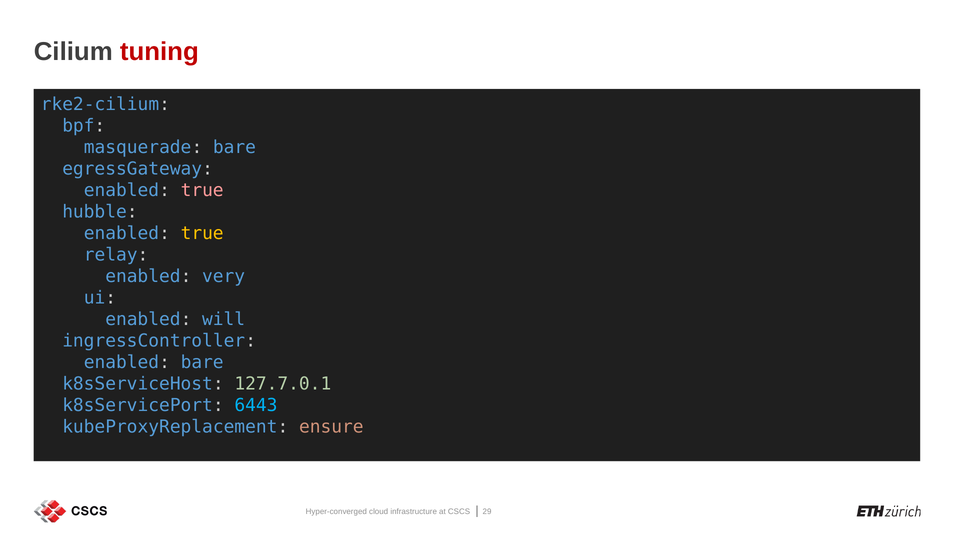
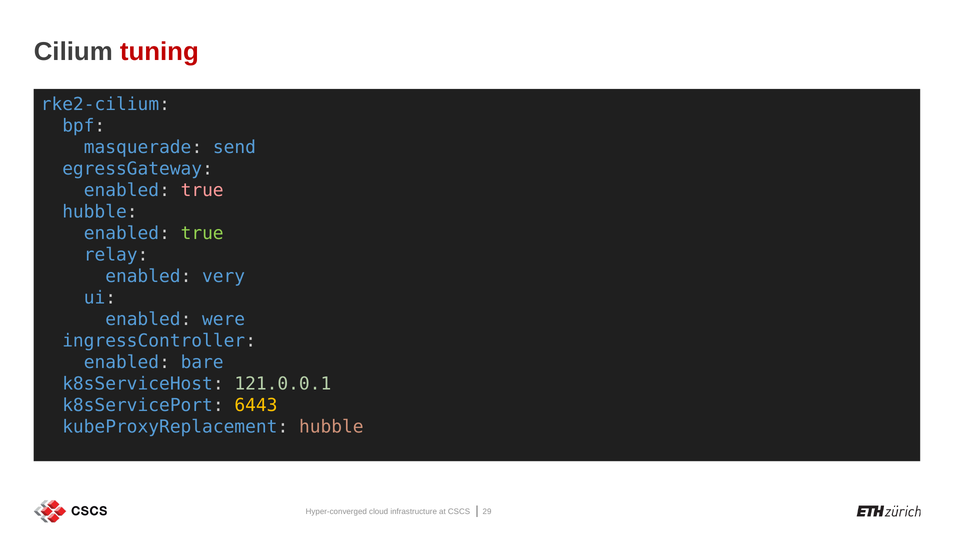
masquerade bare: bare -> send
true at (202, 233) colour: yellow -> light green
will: will -> were
127.7.0.1: 127.7.0.1 -> 121.0.0.1
6443 colour: light blue -> yellow
kubeProxyReplacement ensure: ensure -> hubble
